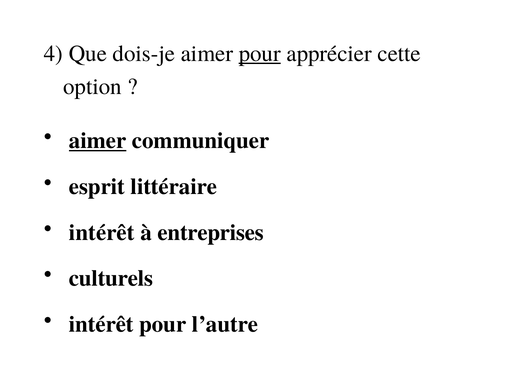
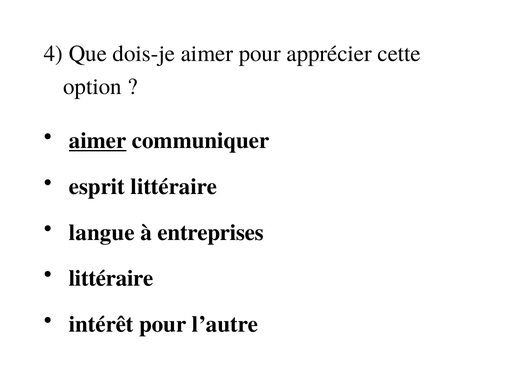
pour at (260, 54) underline: present -> none
intérêt at (102, 232): intérêt -> langue
culturels at (111, 278): culturels -> littéraire
